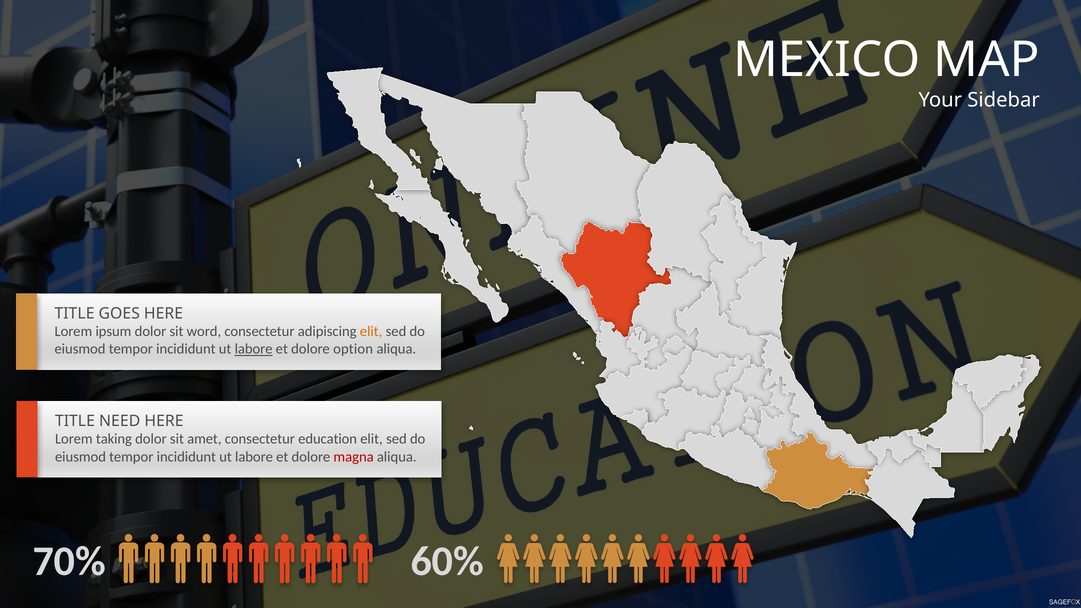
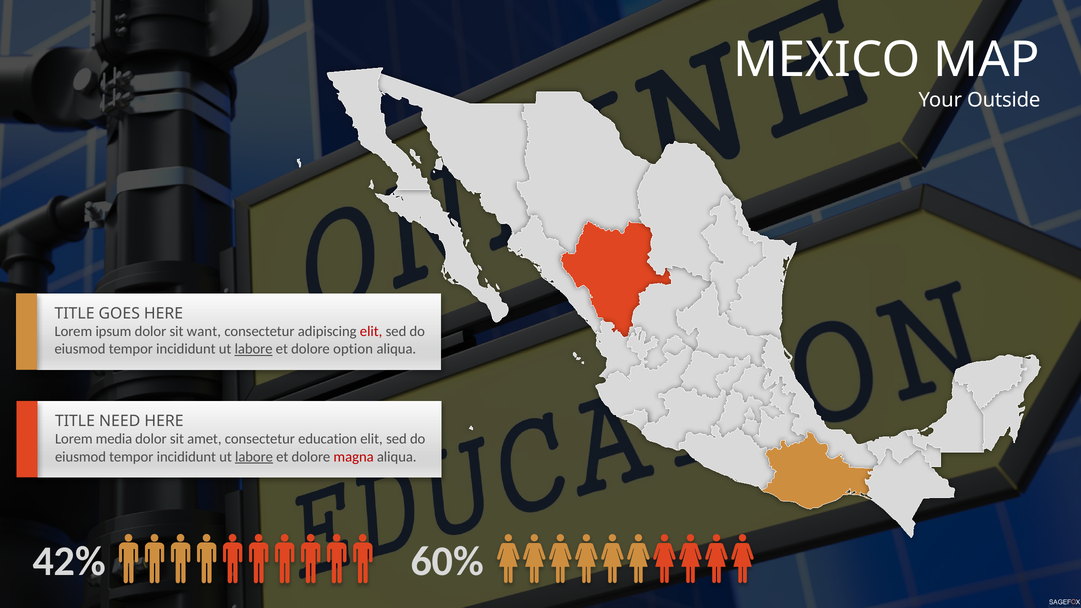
Sidebar: Sidebar -> Outside
word: word -> want
elit at (371, 332) colour: orange -> red
taking: taking -> media
labore at (254, 457) underline: none -> present
70%: 70% -> 42%
